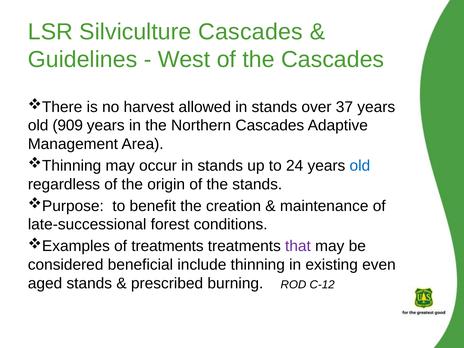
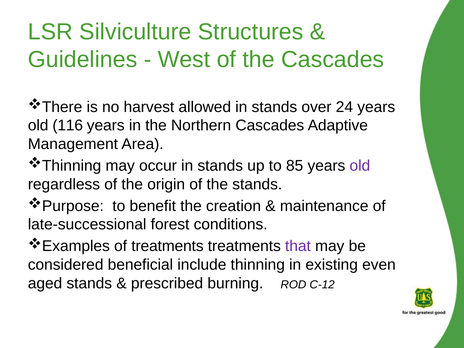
Silviculture Cascades: Cascades -> Structures
37: 37 -> 24
909: 909 -> 116
24: 24 -> 85
old at (360, 166) colour: blue -> purple
